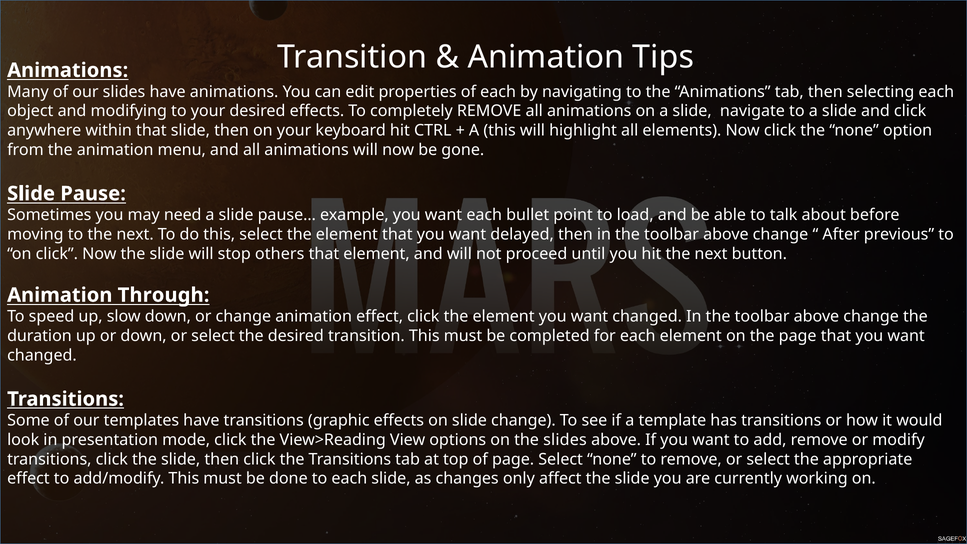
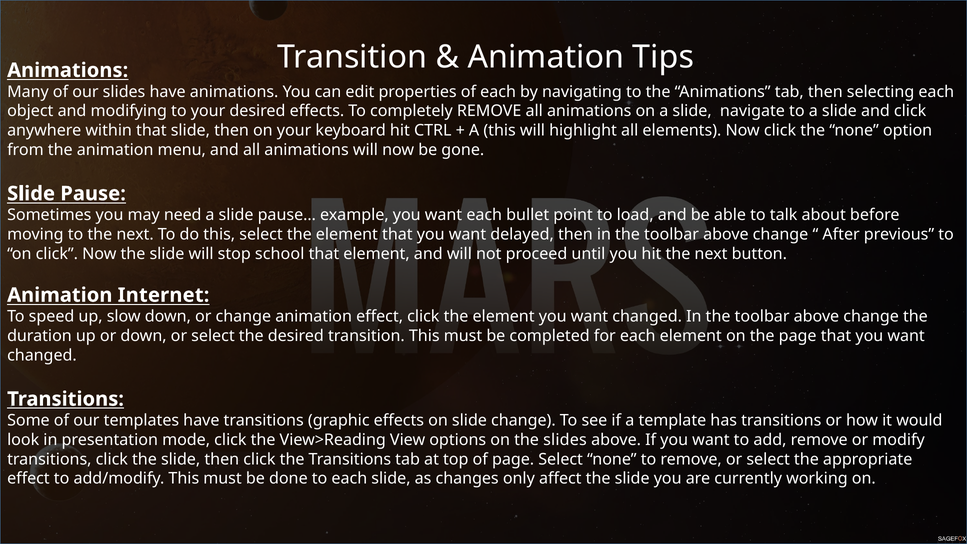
others: others -> school
Through: Through -> Internet
